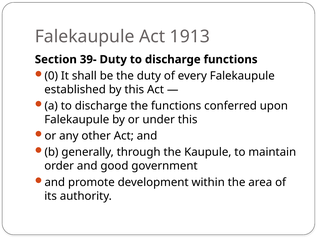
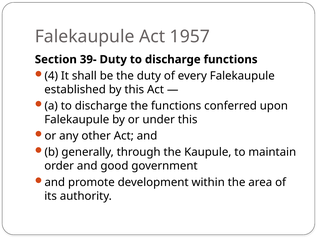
1913: 1913 -> 1957
0: 0 -> 4
